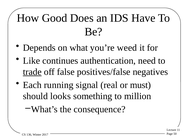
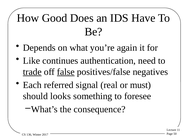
weed: weed -> again
false underline: none -> present
running: running -> referred
million: million -> foresee
